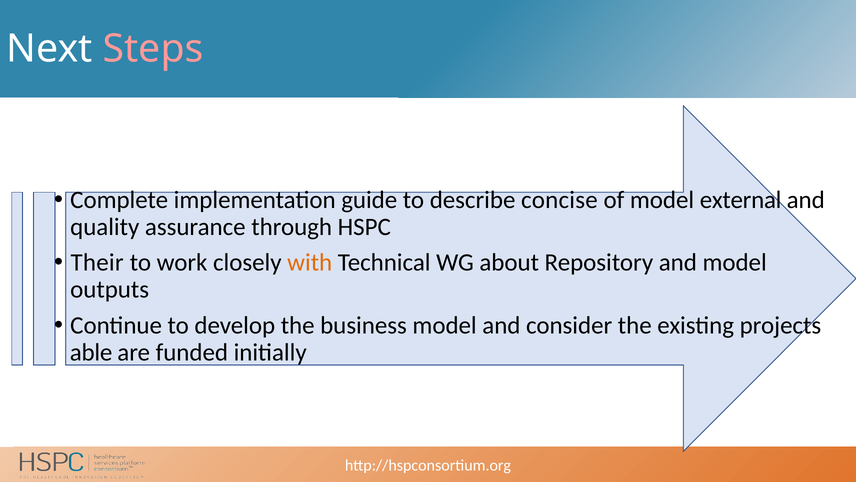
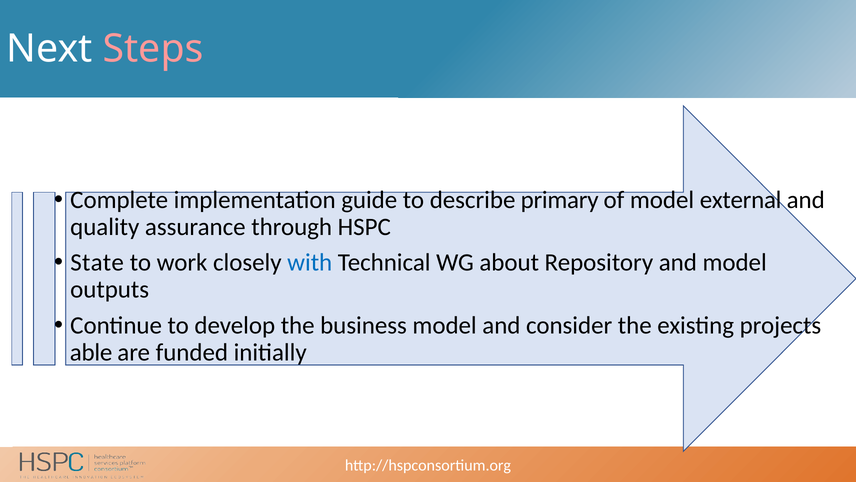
concise: concise -> primary
Their: Their -> State
with colour: orange -> blue
